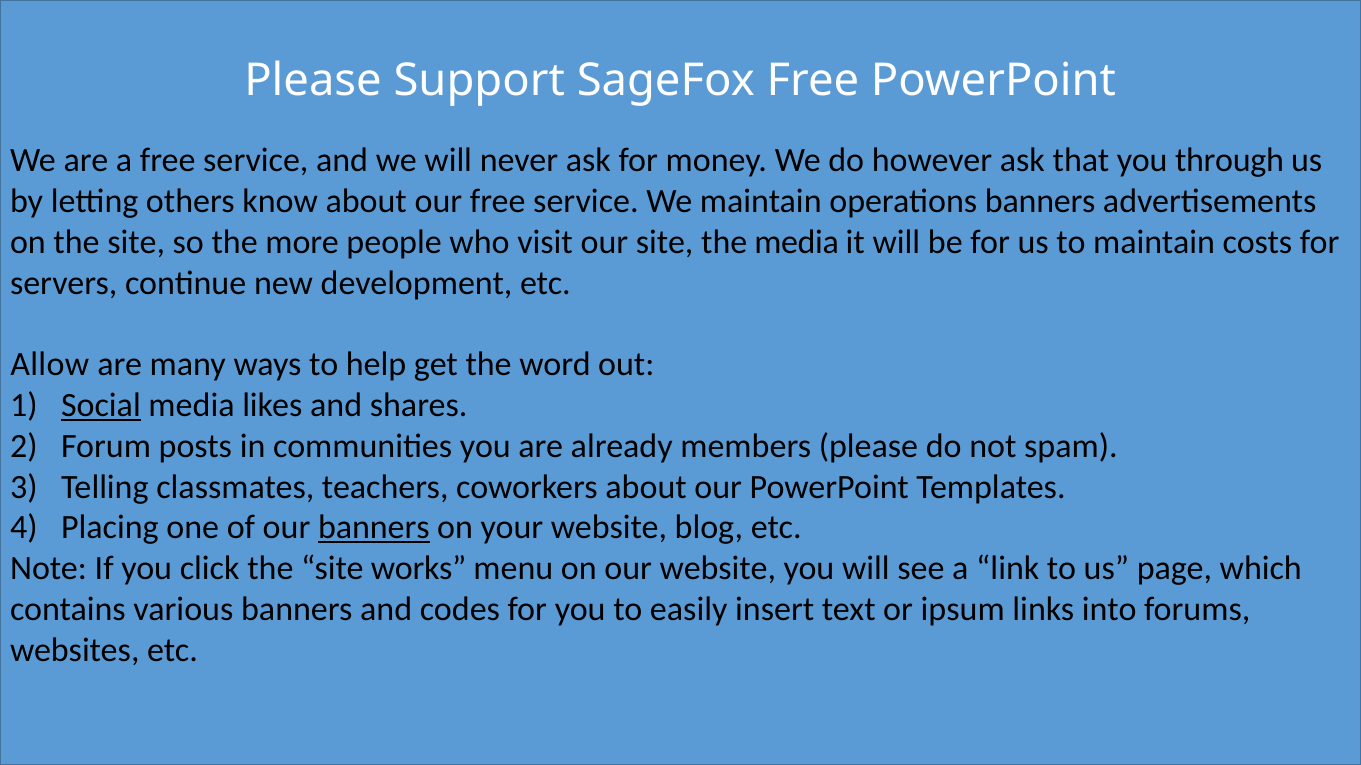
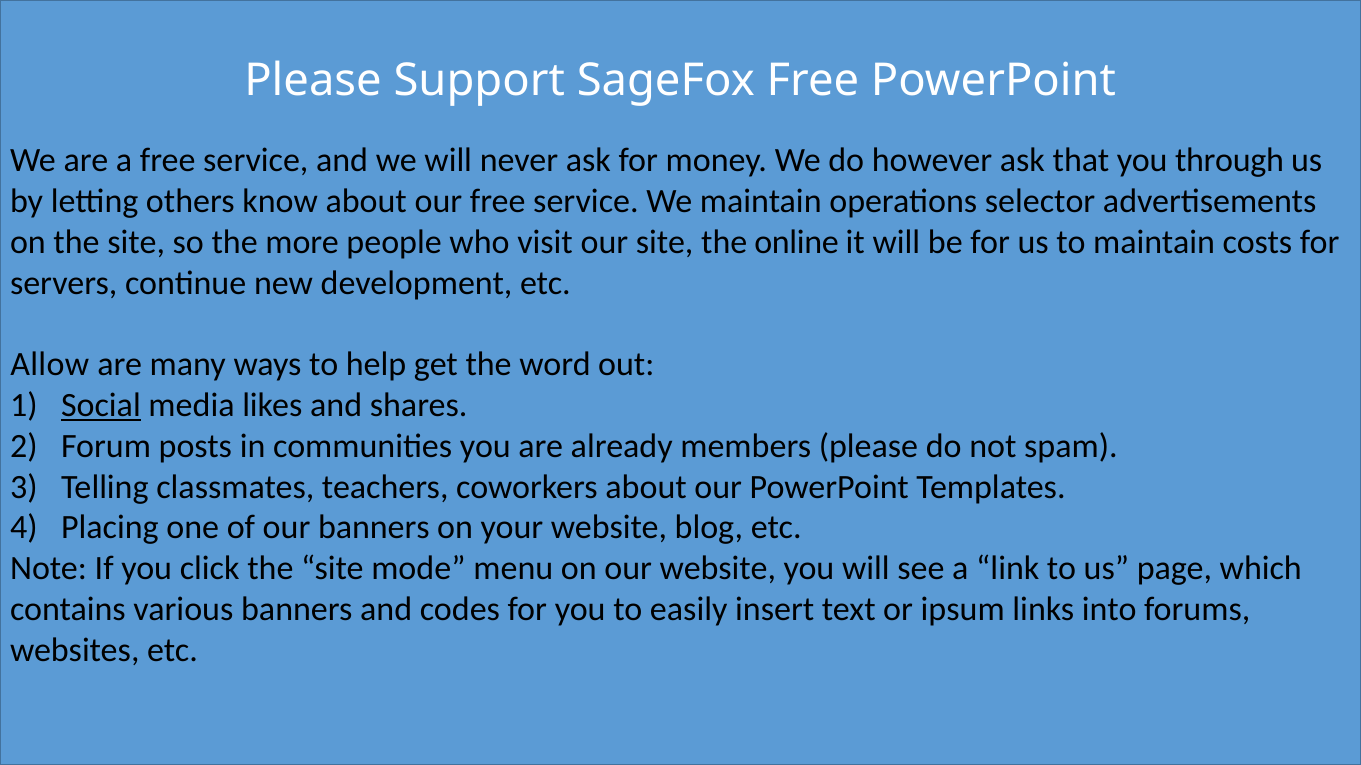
operations banners: banners -> selector
the media: media -> online
banners at (374, 528) underline: present -> none
works: works -> mode
